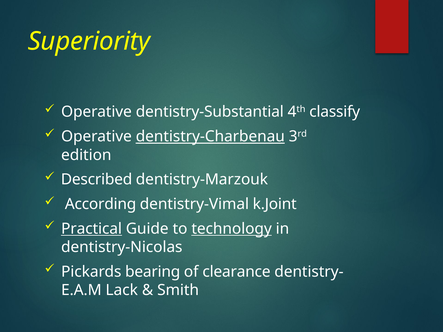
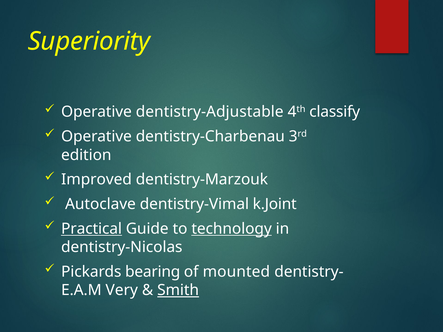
dentistry-Substantial: dentistry-Substantial -> dentistry-Adjustable
dentistry-Charbenau underline: present -> none
Described: Described -> Improved
According: According -> Autoclave
clearance: clearance -> mounted
Lack: Lack -> Very
Smith underline: none -> present
